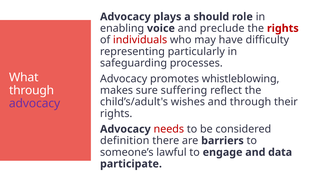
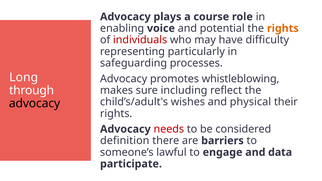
should: should -> course
preclude: preclude -> potential
rights at (283, 28) colour: red -> orange
What: What -> Long
suffering: suffering -> including
and through: through -> physical
advocacy at (35, 104) colour: purple -> black
